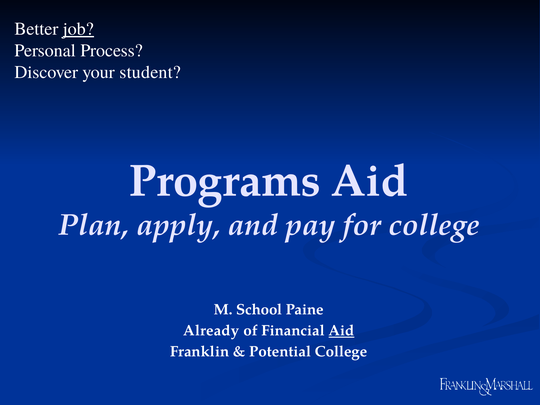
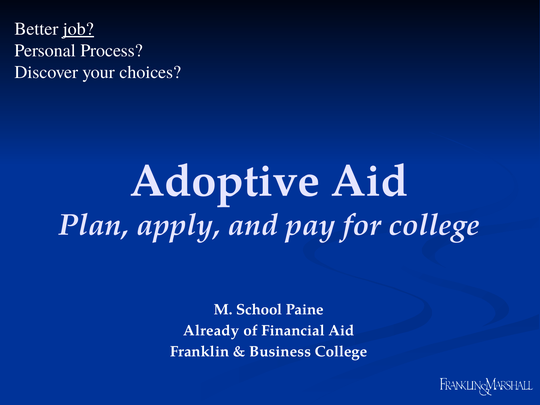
student: student -> choices
Programs: Programs -> Adoptive
Aid at (341, 331) underline: present -> none
Potential: Potential -> Business
